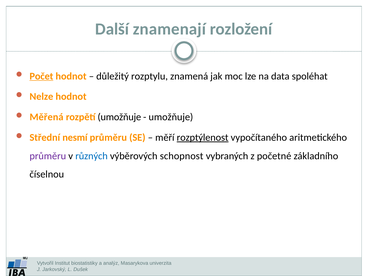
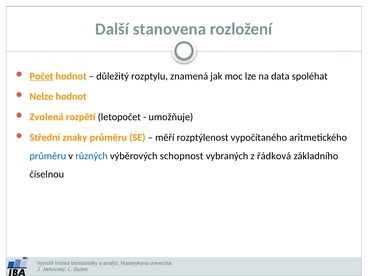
znamenají: znamenají -> stanovena
Měřená: Měřená -> Zvolená
rozpětí umožňuje: umožňuje -> letopočet
nesmí: nesmí -> znaky
rozptýlenost underline: present -> none
průměru at (48, 156) colour: purple -> blue
početné: početné -> řádková
